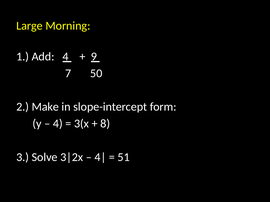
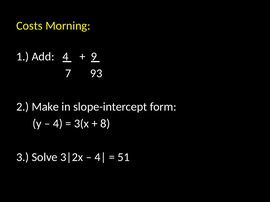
Large: Large -> Costs
50: 50 -> 93
